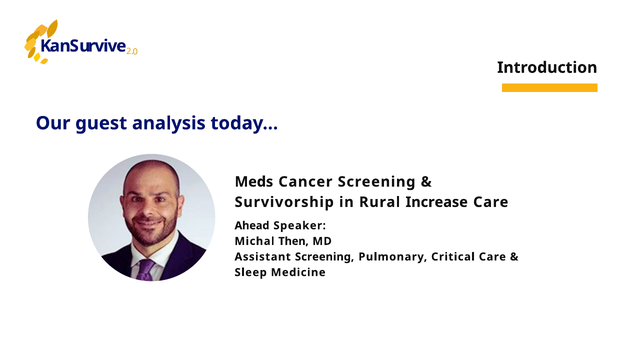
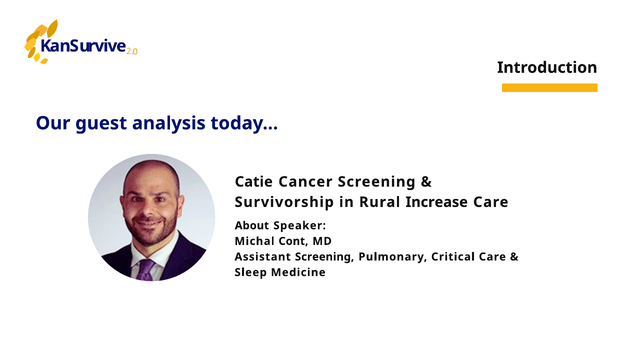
Meds: Meds -> Catie
Ahead: Ahead -> About
Then: Then -> Cont
